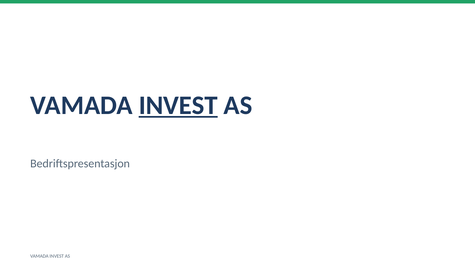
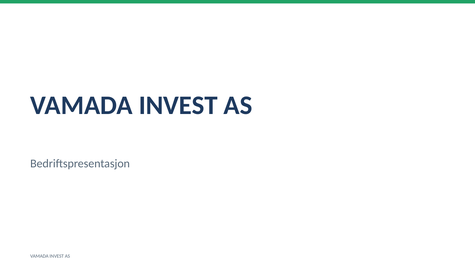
INVEST at (178, 105) underline: present -> none
